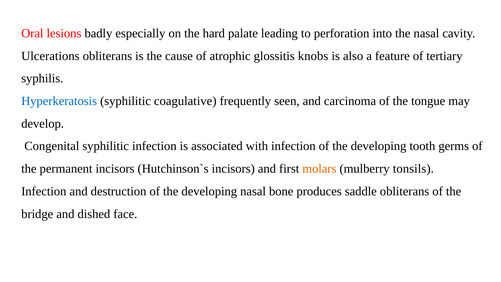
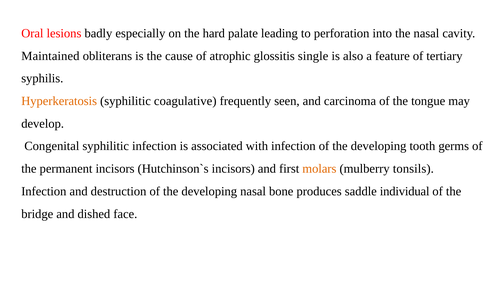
Ulcerations: Ulcerations -> Maintained
knobs: knobs -> single
Hyperkeratosis colour: blue -> orange
saddle obliterans: obliterans -> individual
